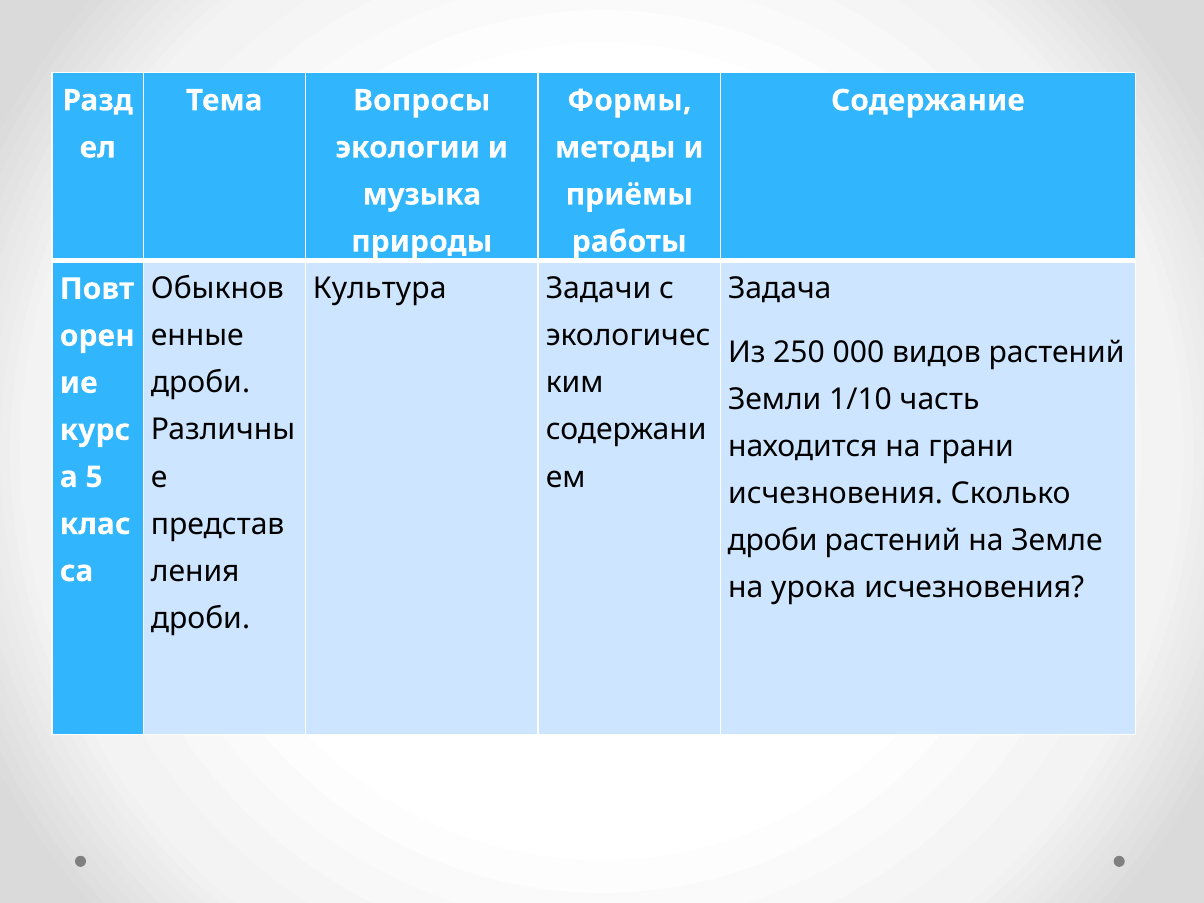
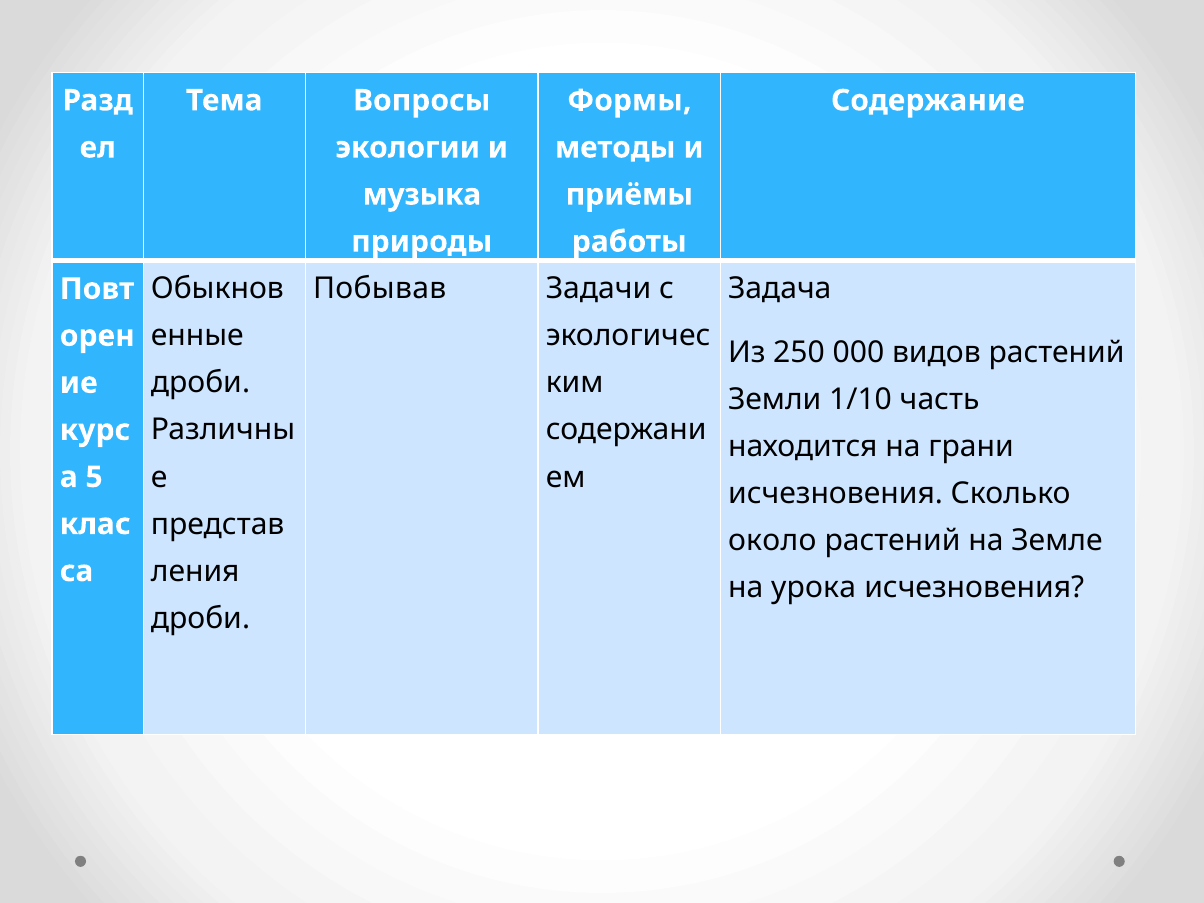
Культура: Культура -> Побывав
дроби at (773, 541): дроби -> около
